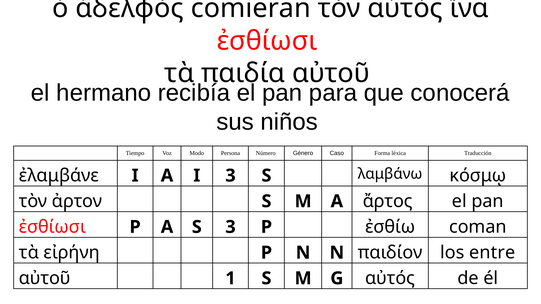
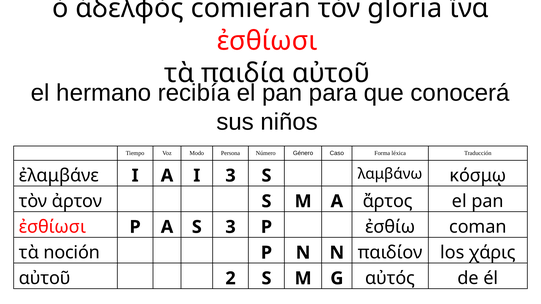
τὸν αὐτός: αὐτός -> gloria
εἰρήνη: εἰρήνη -> noción
entre: entre -> χάρις
1: 1 -> 2
